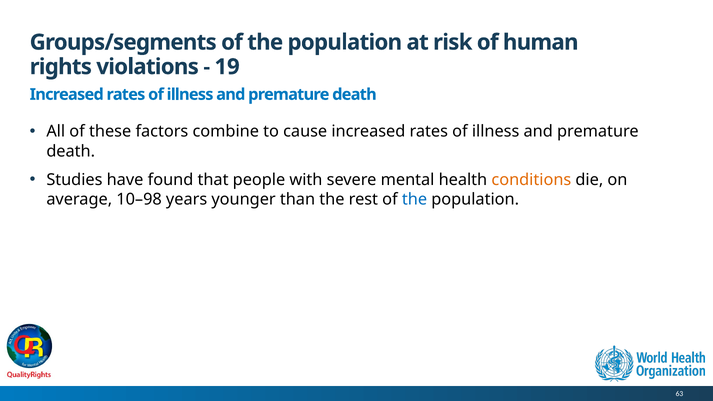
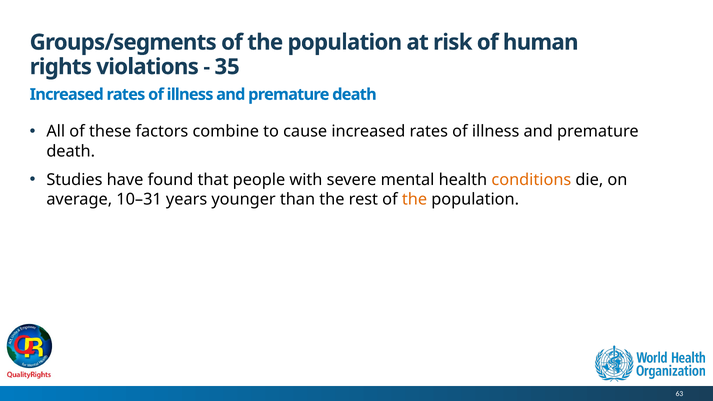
19: 19 -> 35
10–98: 10–98 -> 10–31
the at (415, 199) colour: blue -> orange
